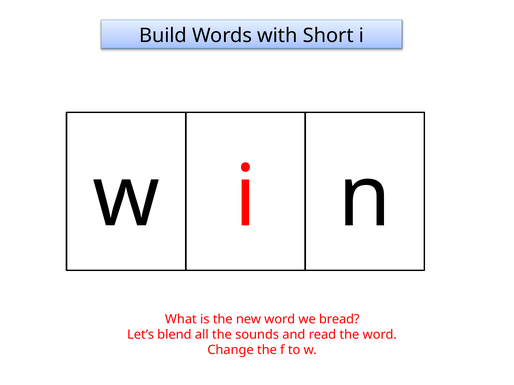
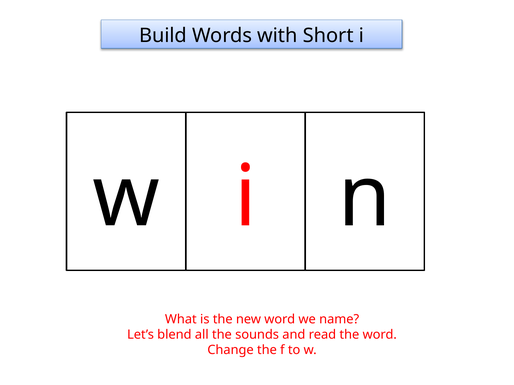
bread: bread -> name
